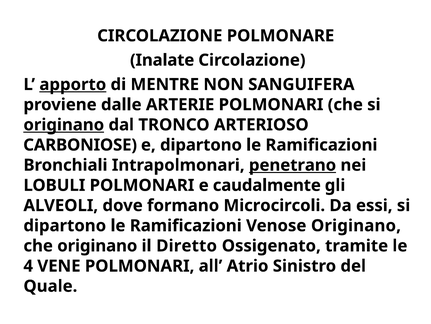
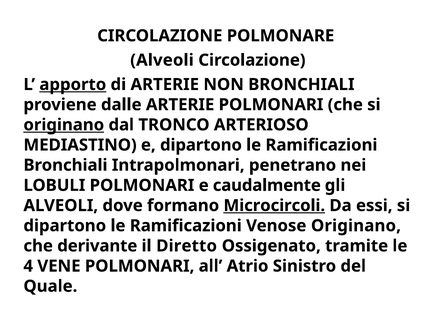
Inalate at (162, 60): Inalate -> Alveoli
di MENTRE: MENTRE -> ARTERIE
NON SANGUIFERA: SANGUIFERA -> BRONCHIALI
CARBONIOSE: CARBONIOSE -> MEDIASTINO
penetrano underline: present -> none
Microcircoli underline: none -> present
che originano: originano -> derivante
